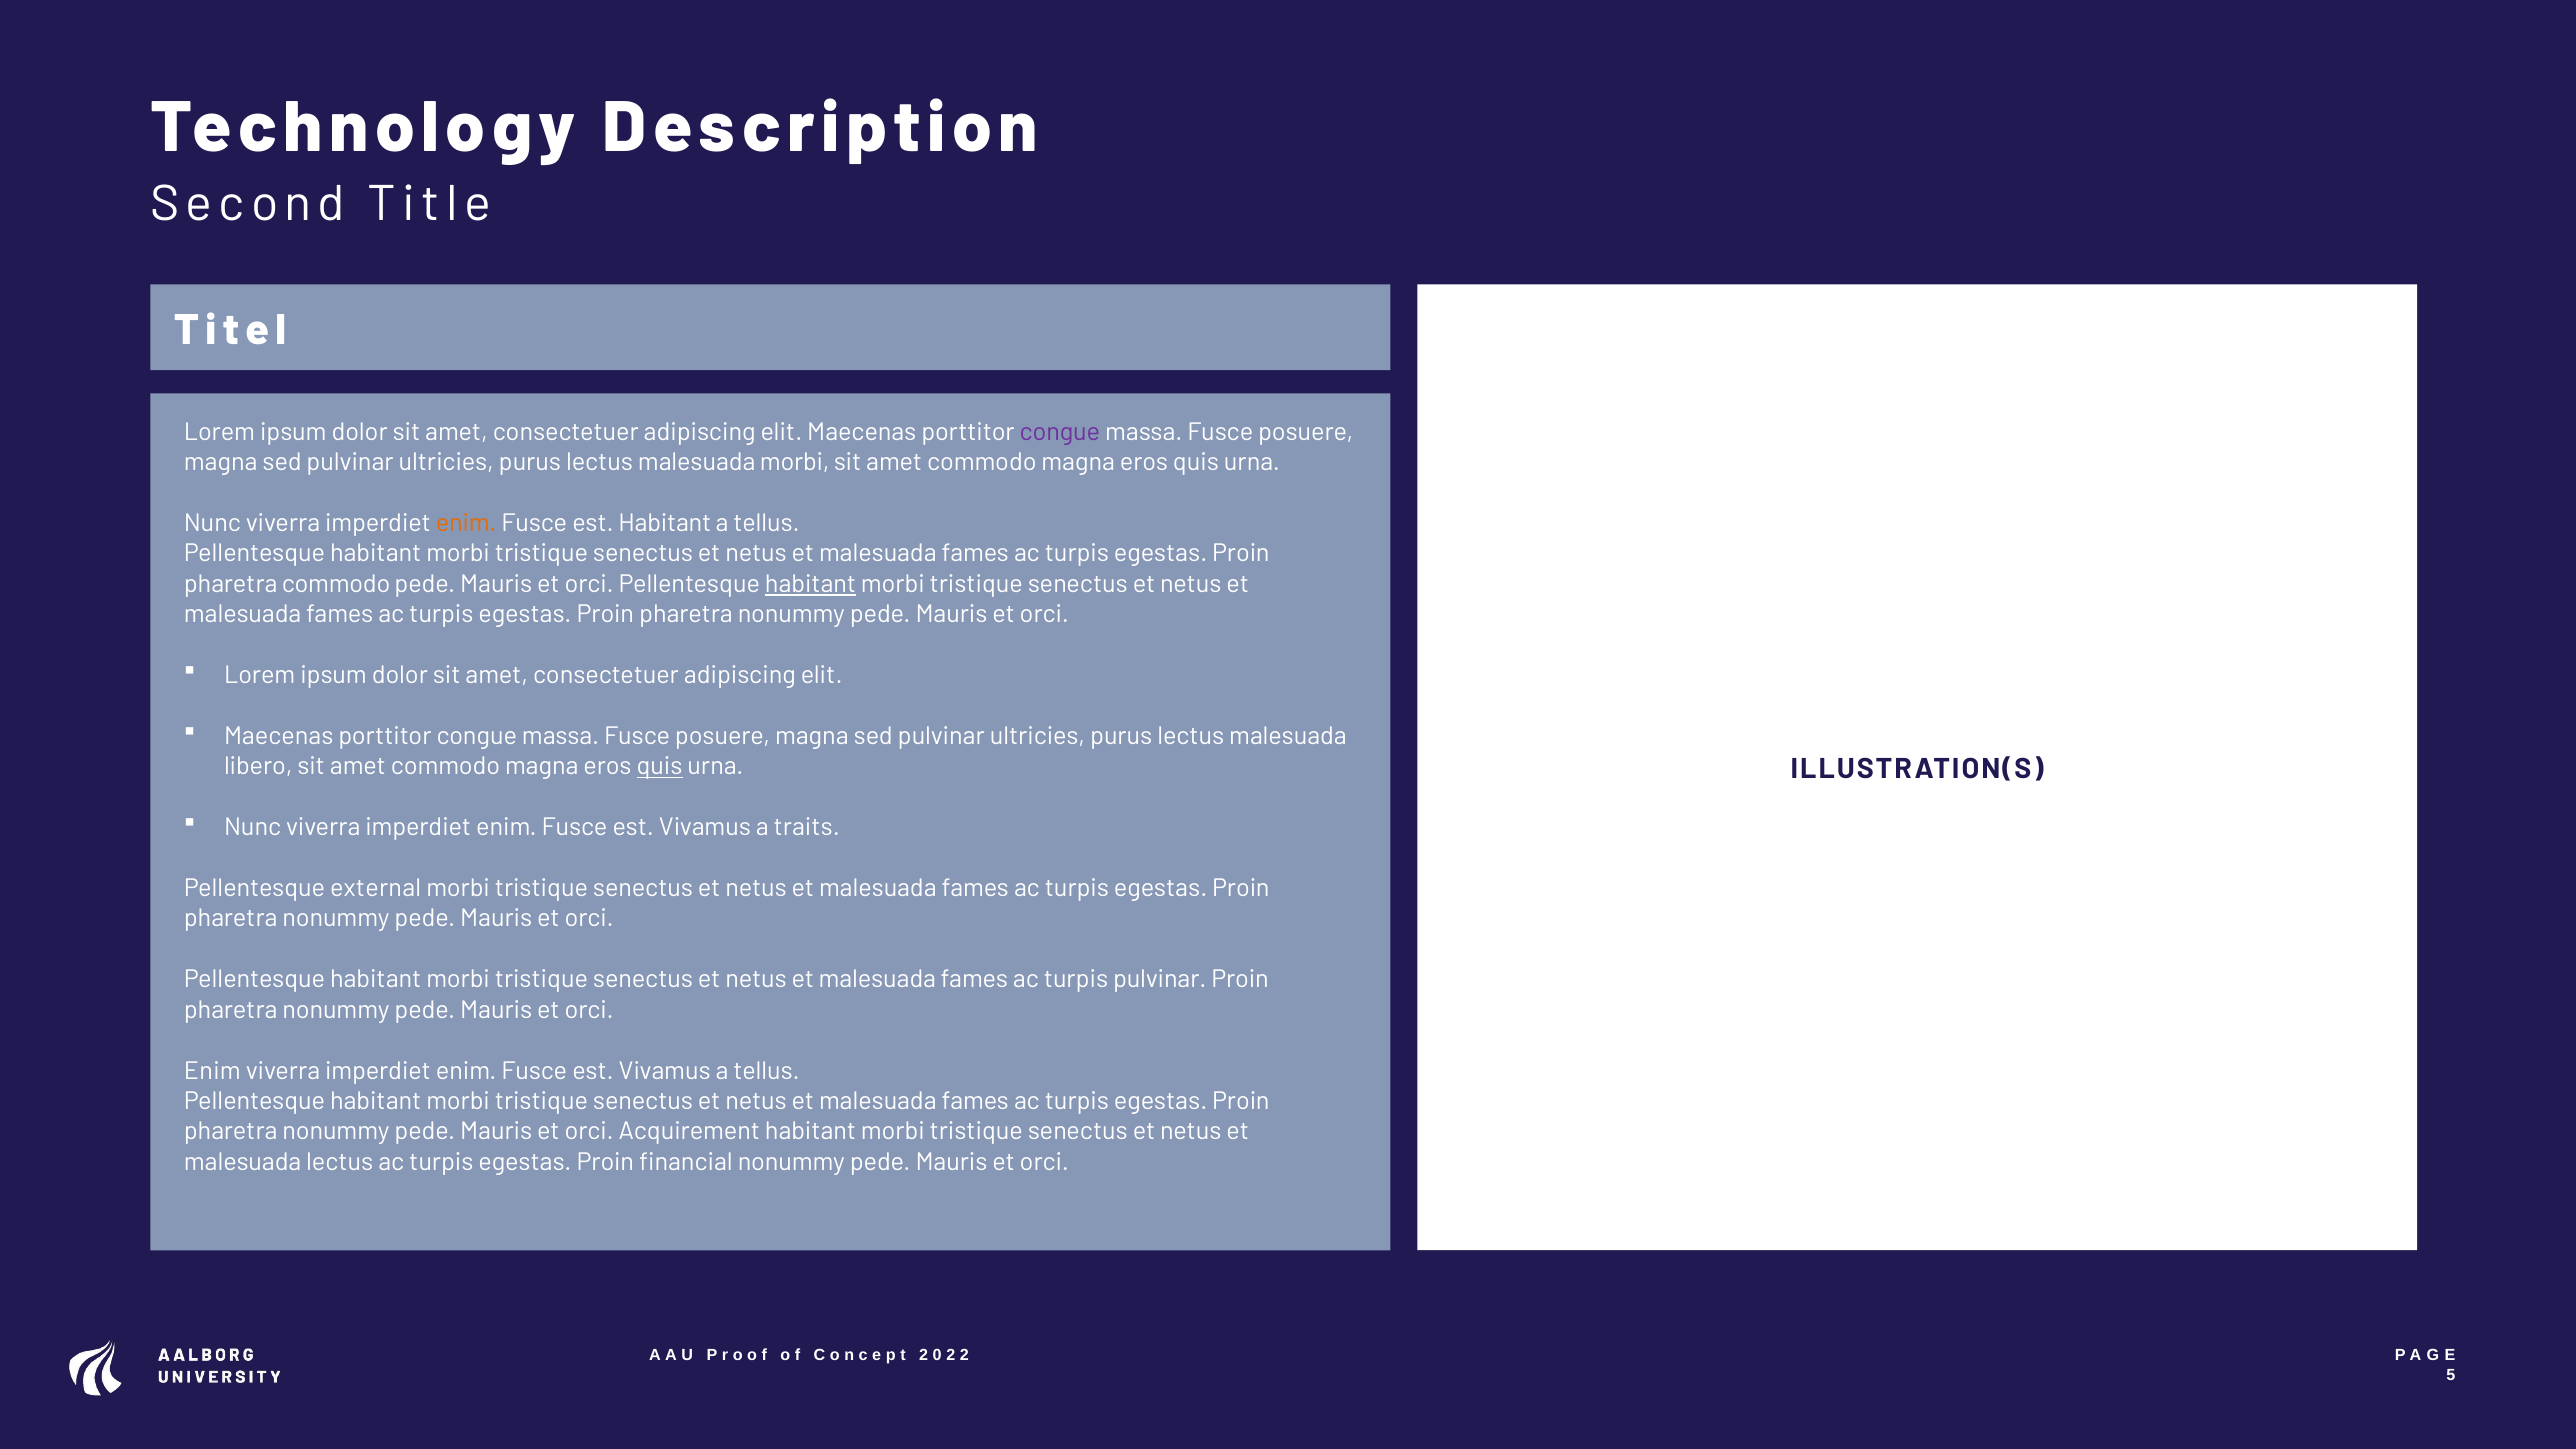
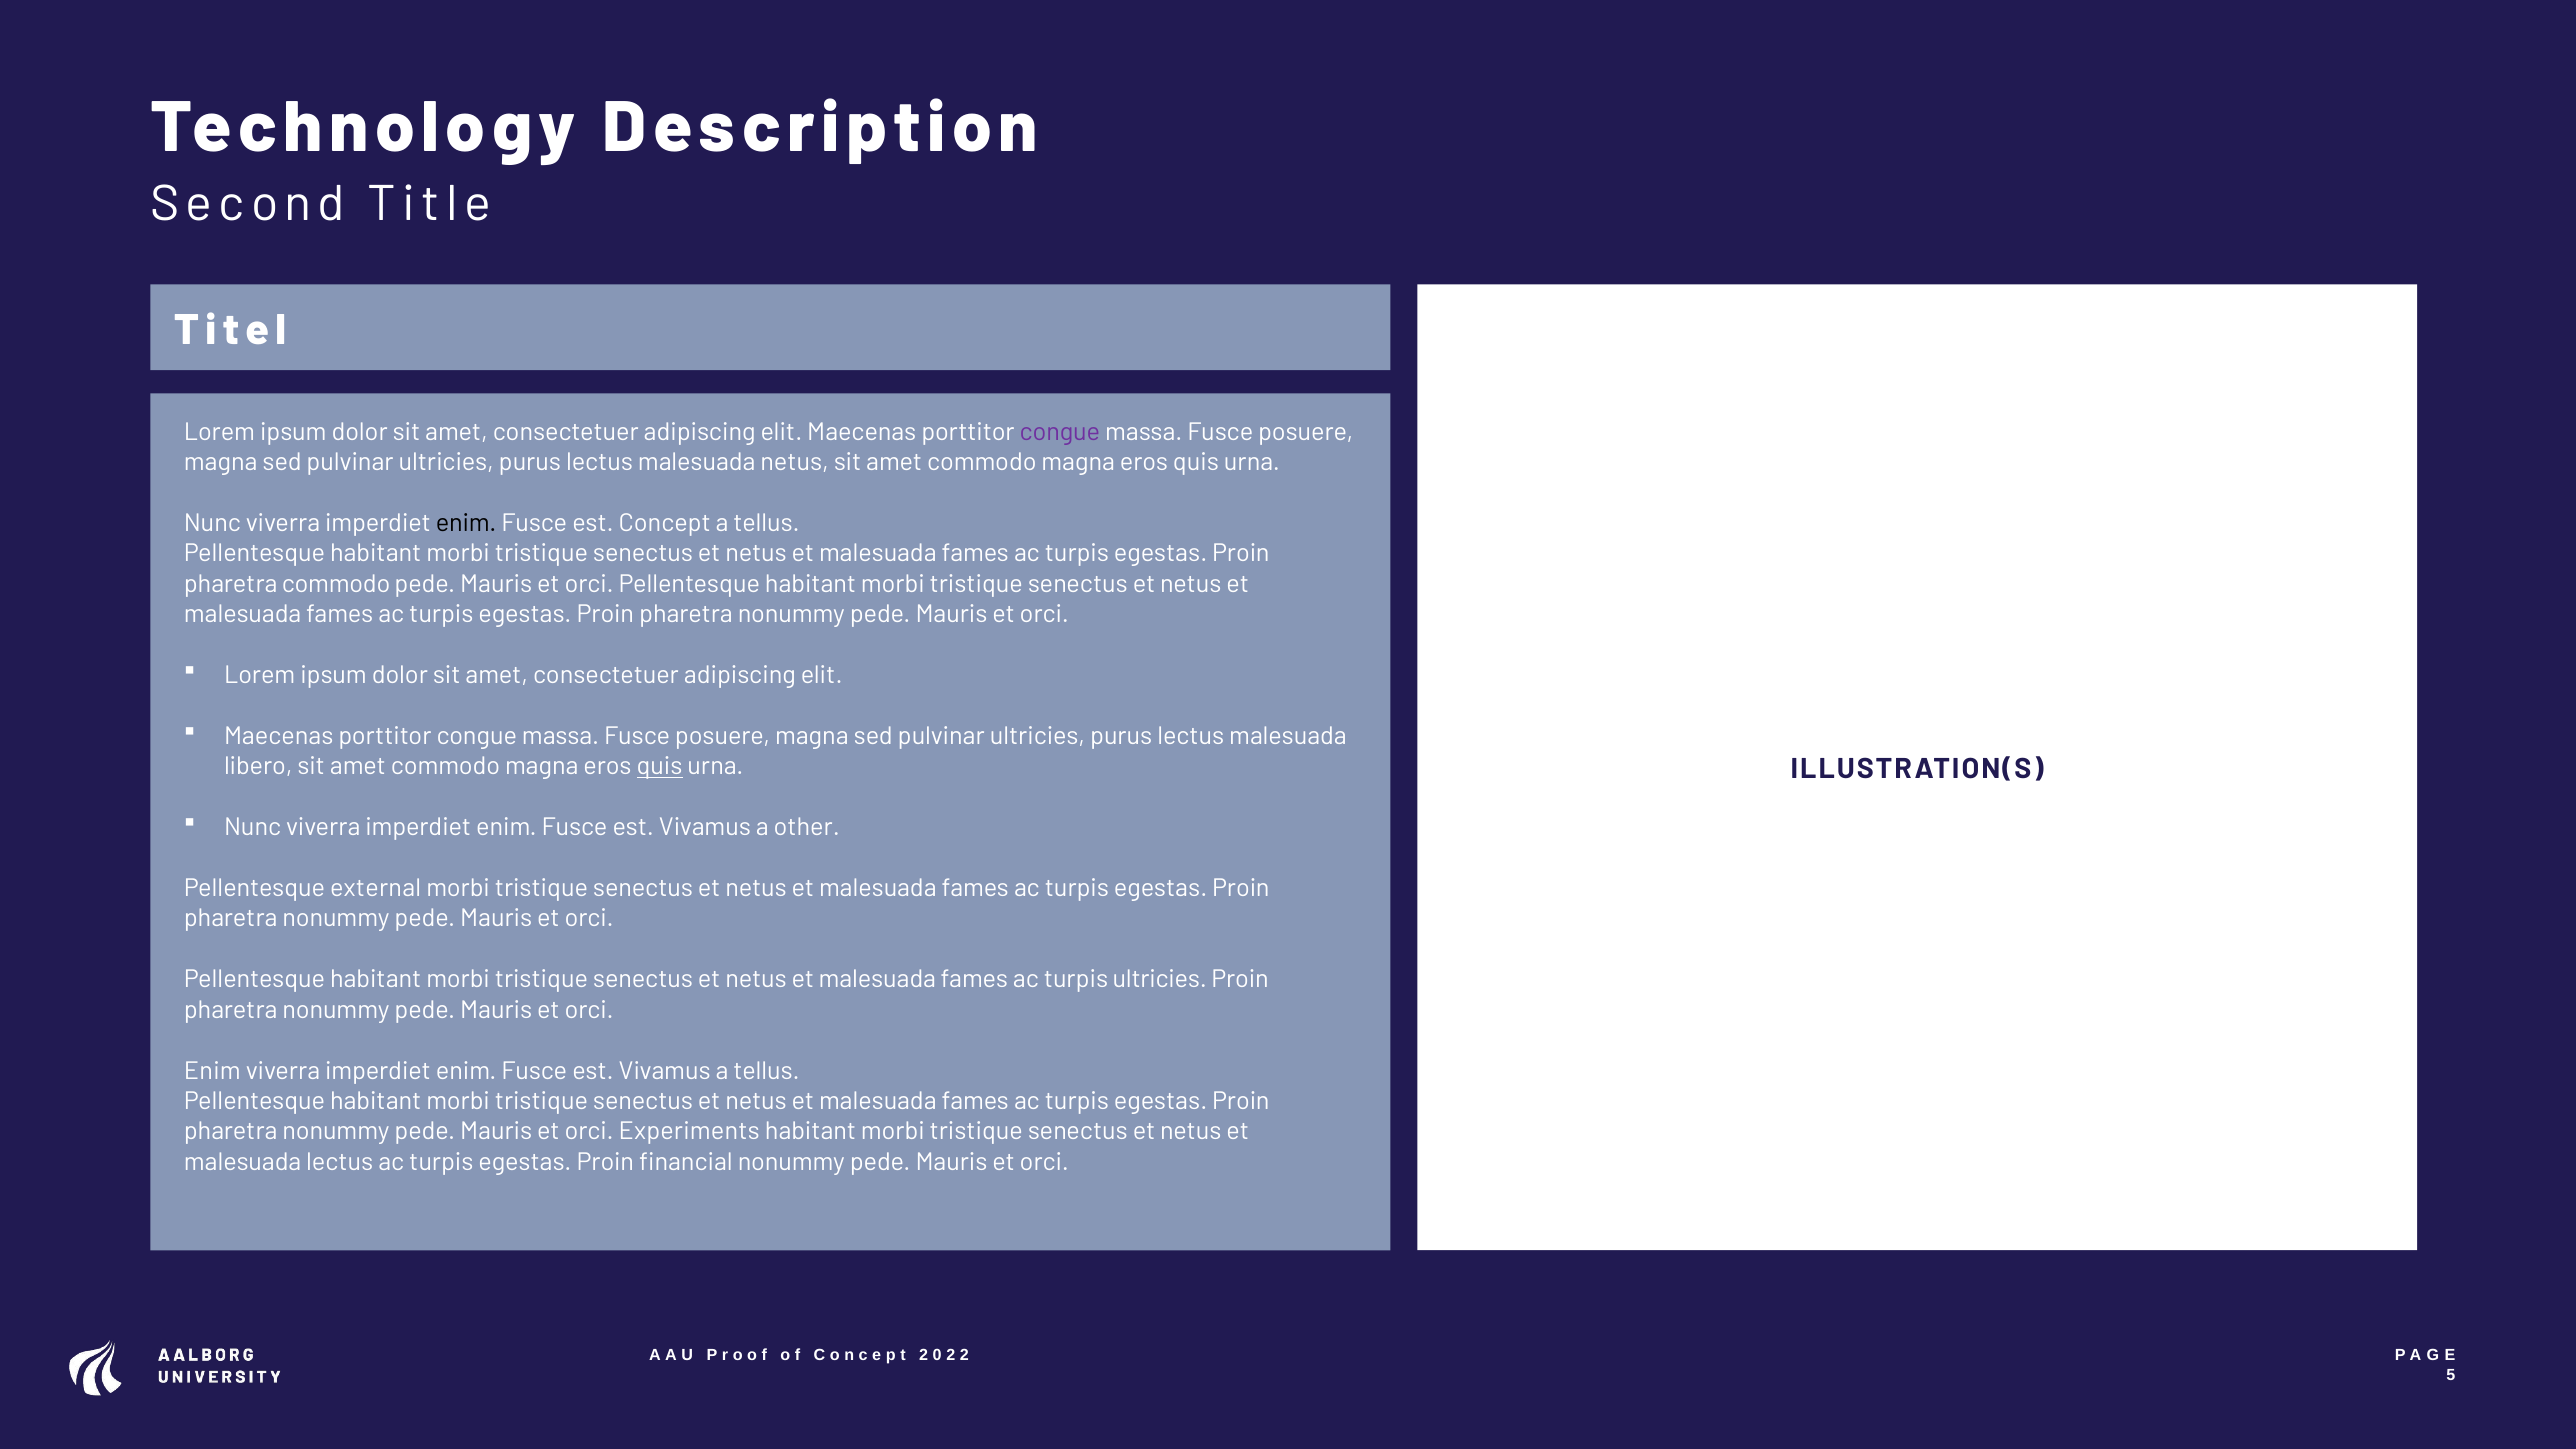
malesuada morbi: morbi -> netus
enim at (466, 523) colour: orange -> black
est Habitant: Habitant -> Concept
habitant at (811, 584) underline: present -> none
traits: traits -> other
turpis pulvinar: pulvinar -> ultricies
Acquirement: Acquirement -> Experiments
